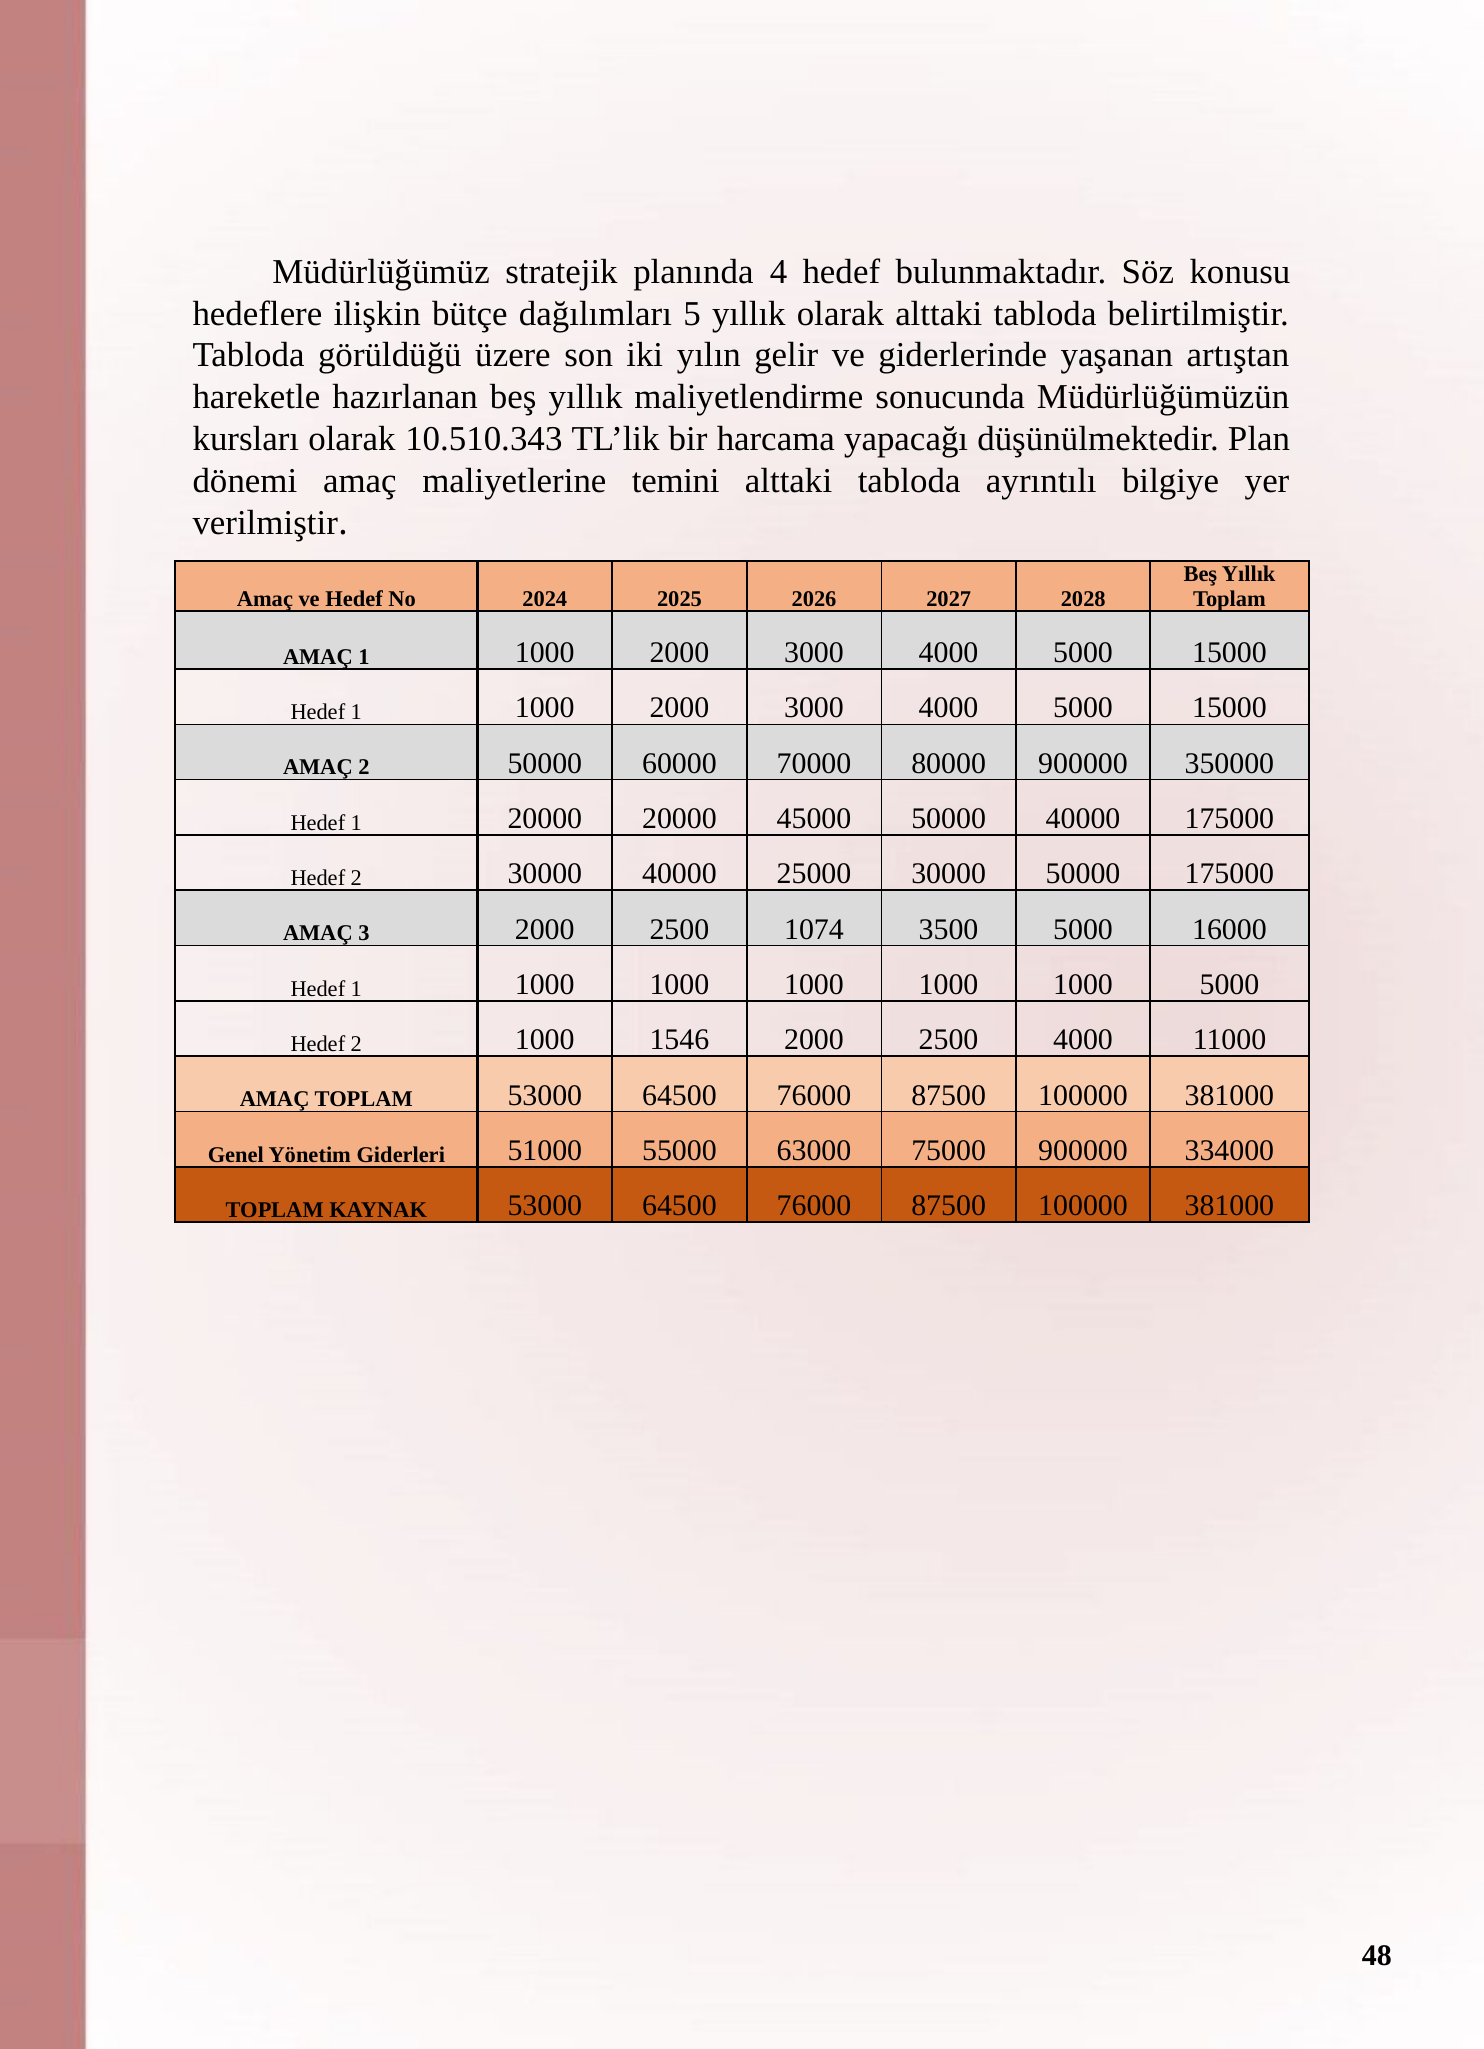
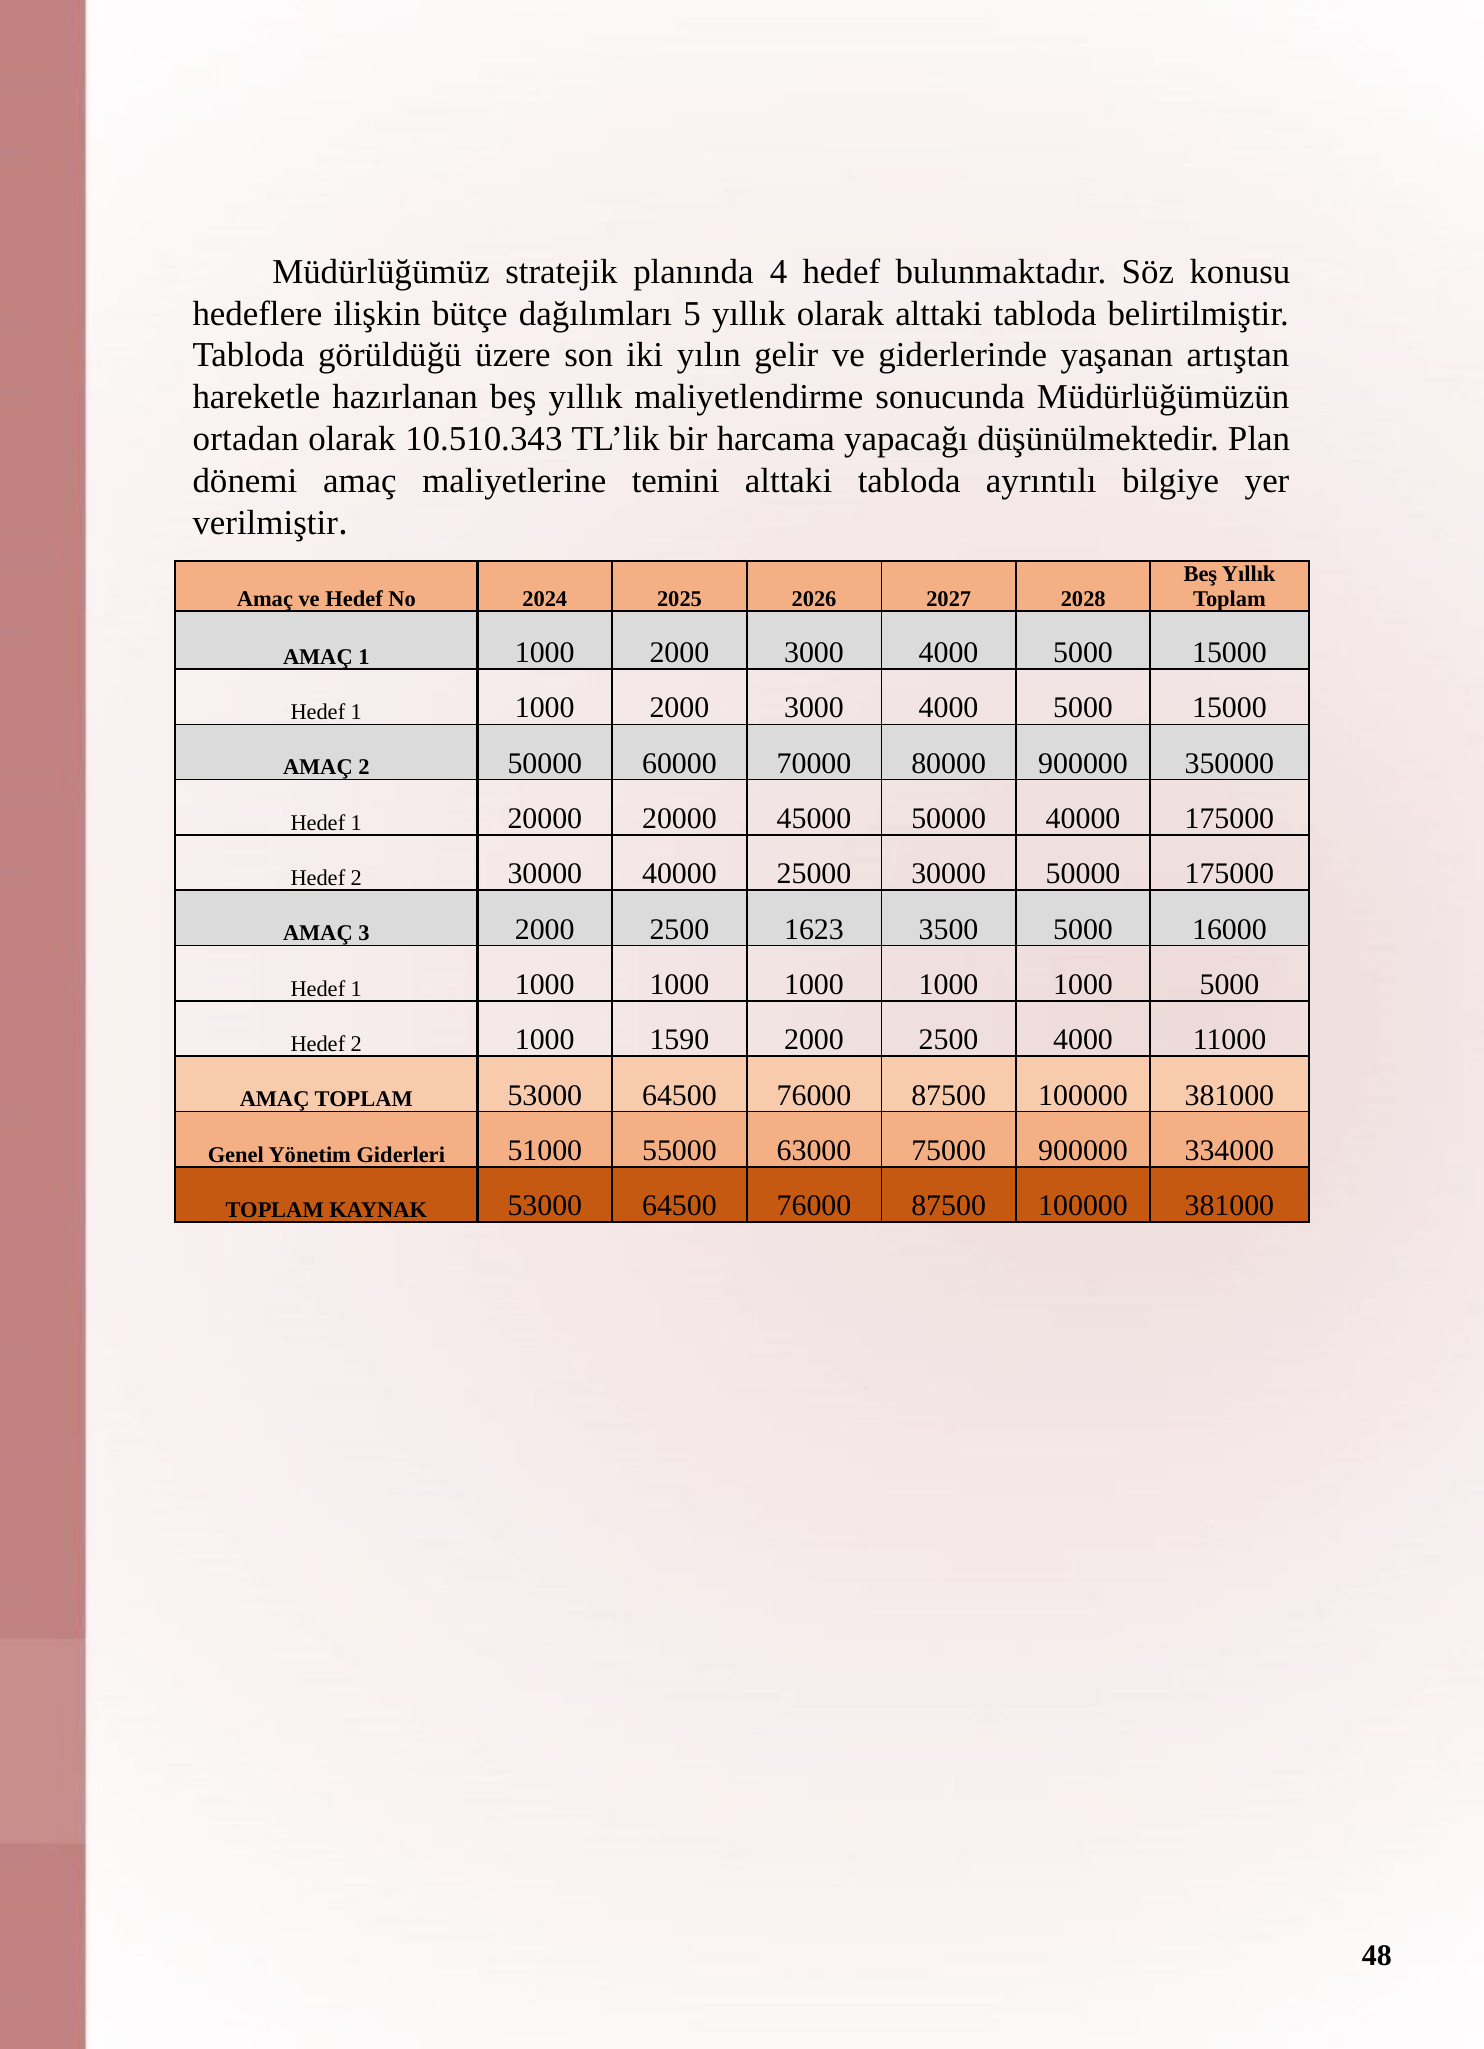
kursları: kursları -> ortadan
1074: 1074 -> 1623
1546: 1546 -> 1590
